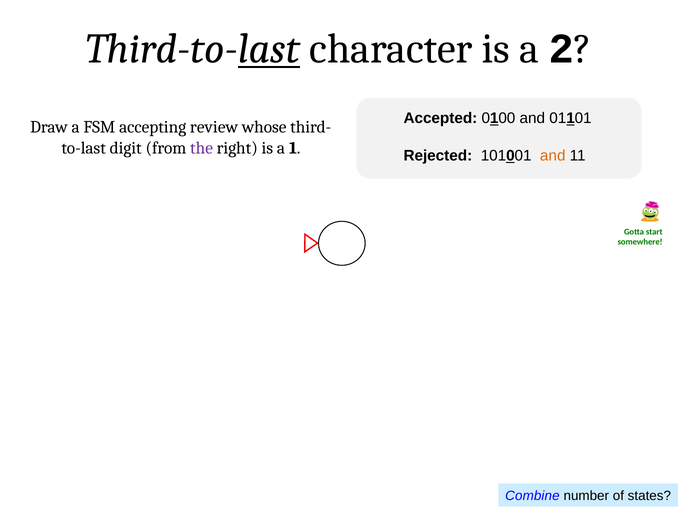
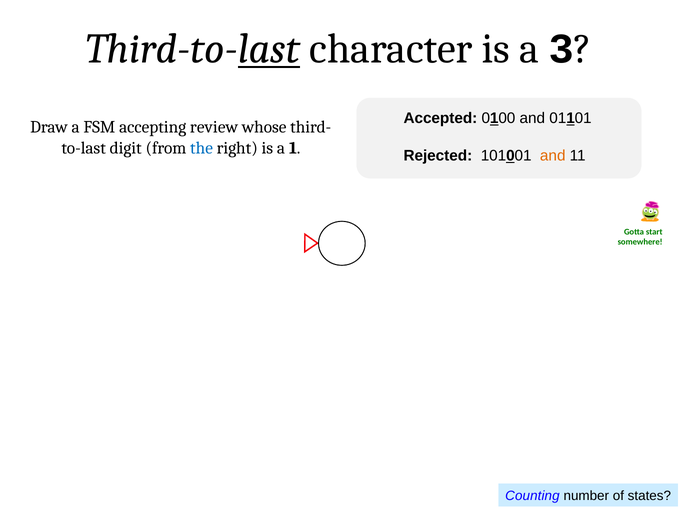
2: 2 -> 3
the colour: purple -> blue
Combine: Combine -> Counting
